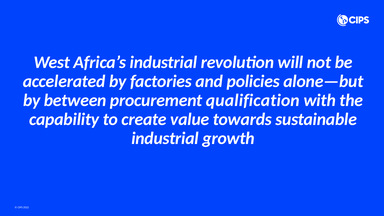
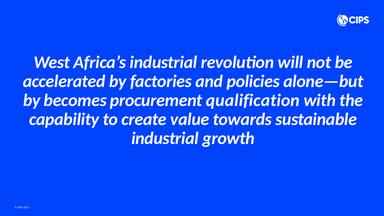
between: between -> becomes
